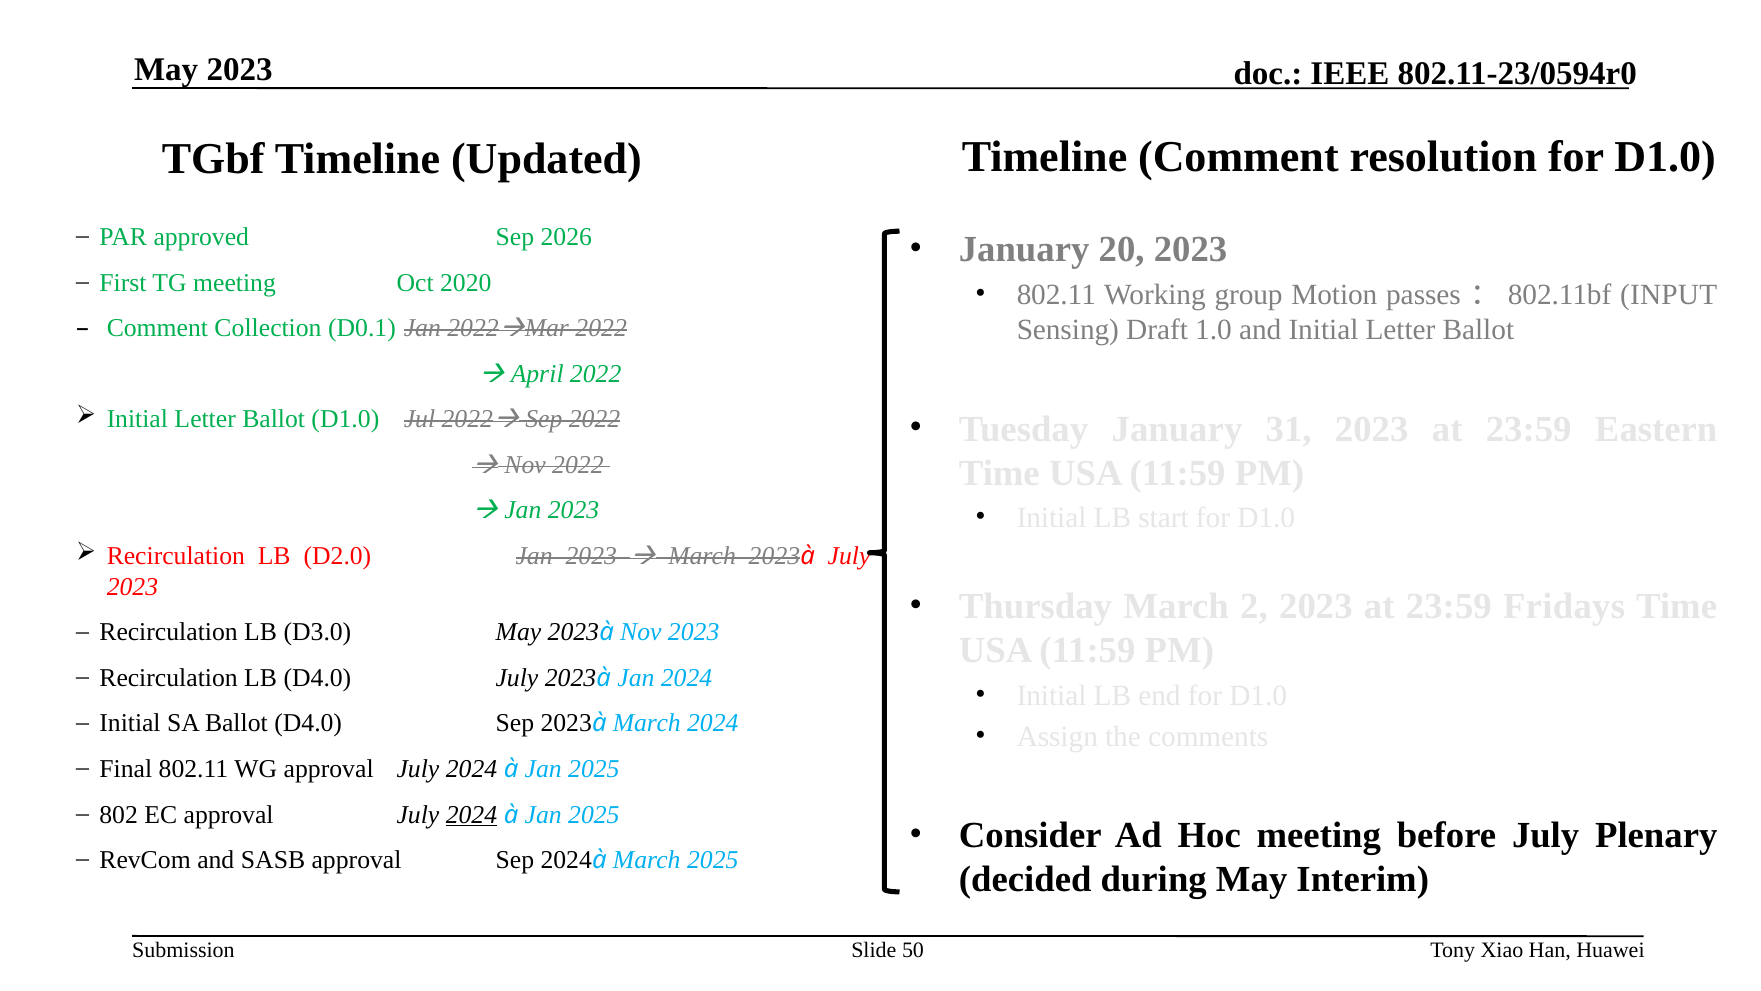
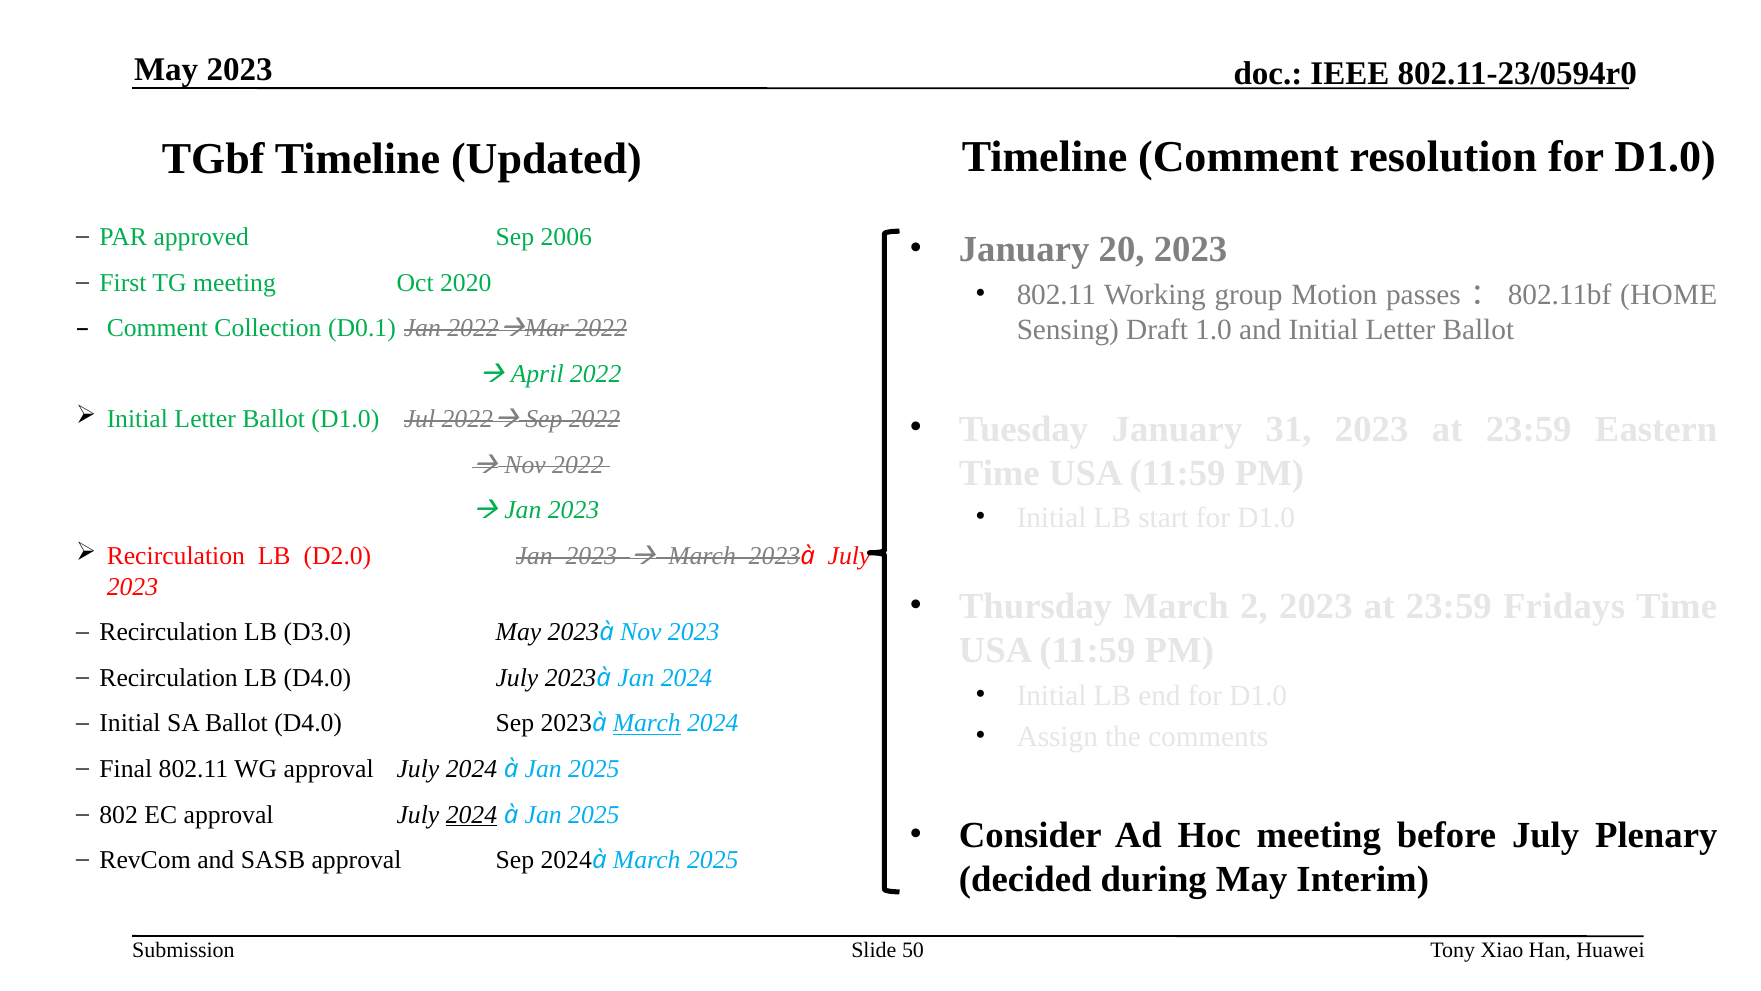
2026: 2026 -> 2006
INPUT: INPUT -> HOME
March at (647, 723) underline: none -> present
